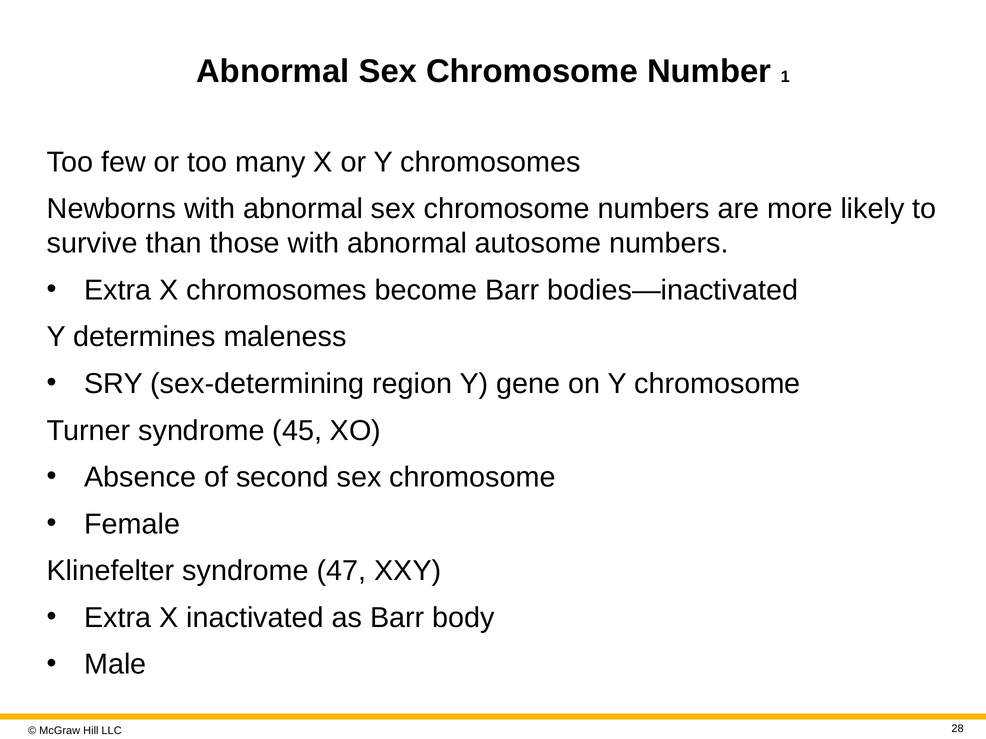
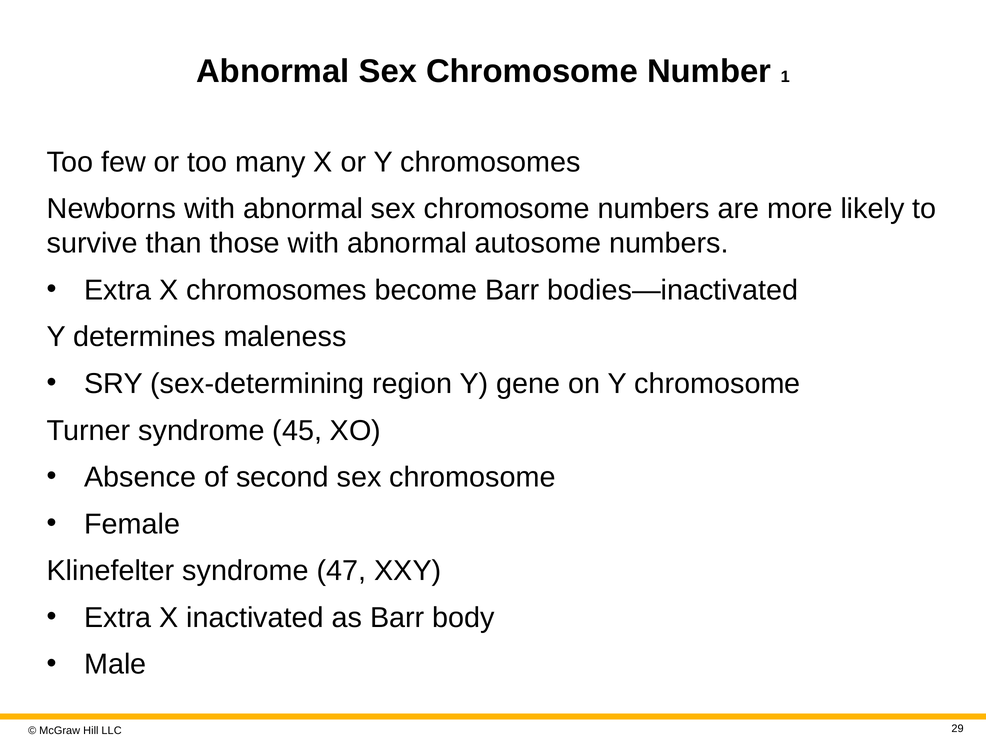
28: 28 -> 29
